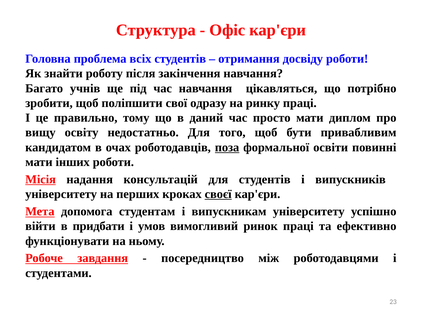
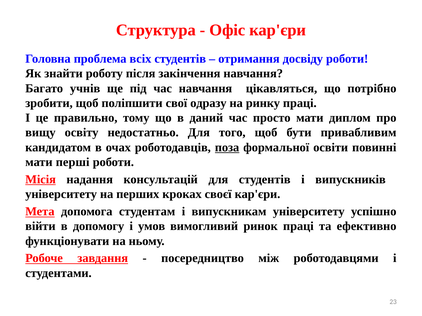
інших: інших -> перші
своєї underline: present -> none
придбати: придбати -> допомогу
